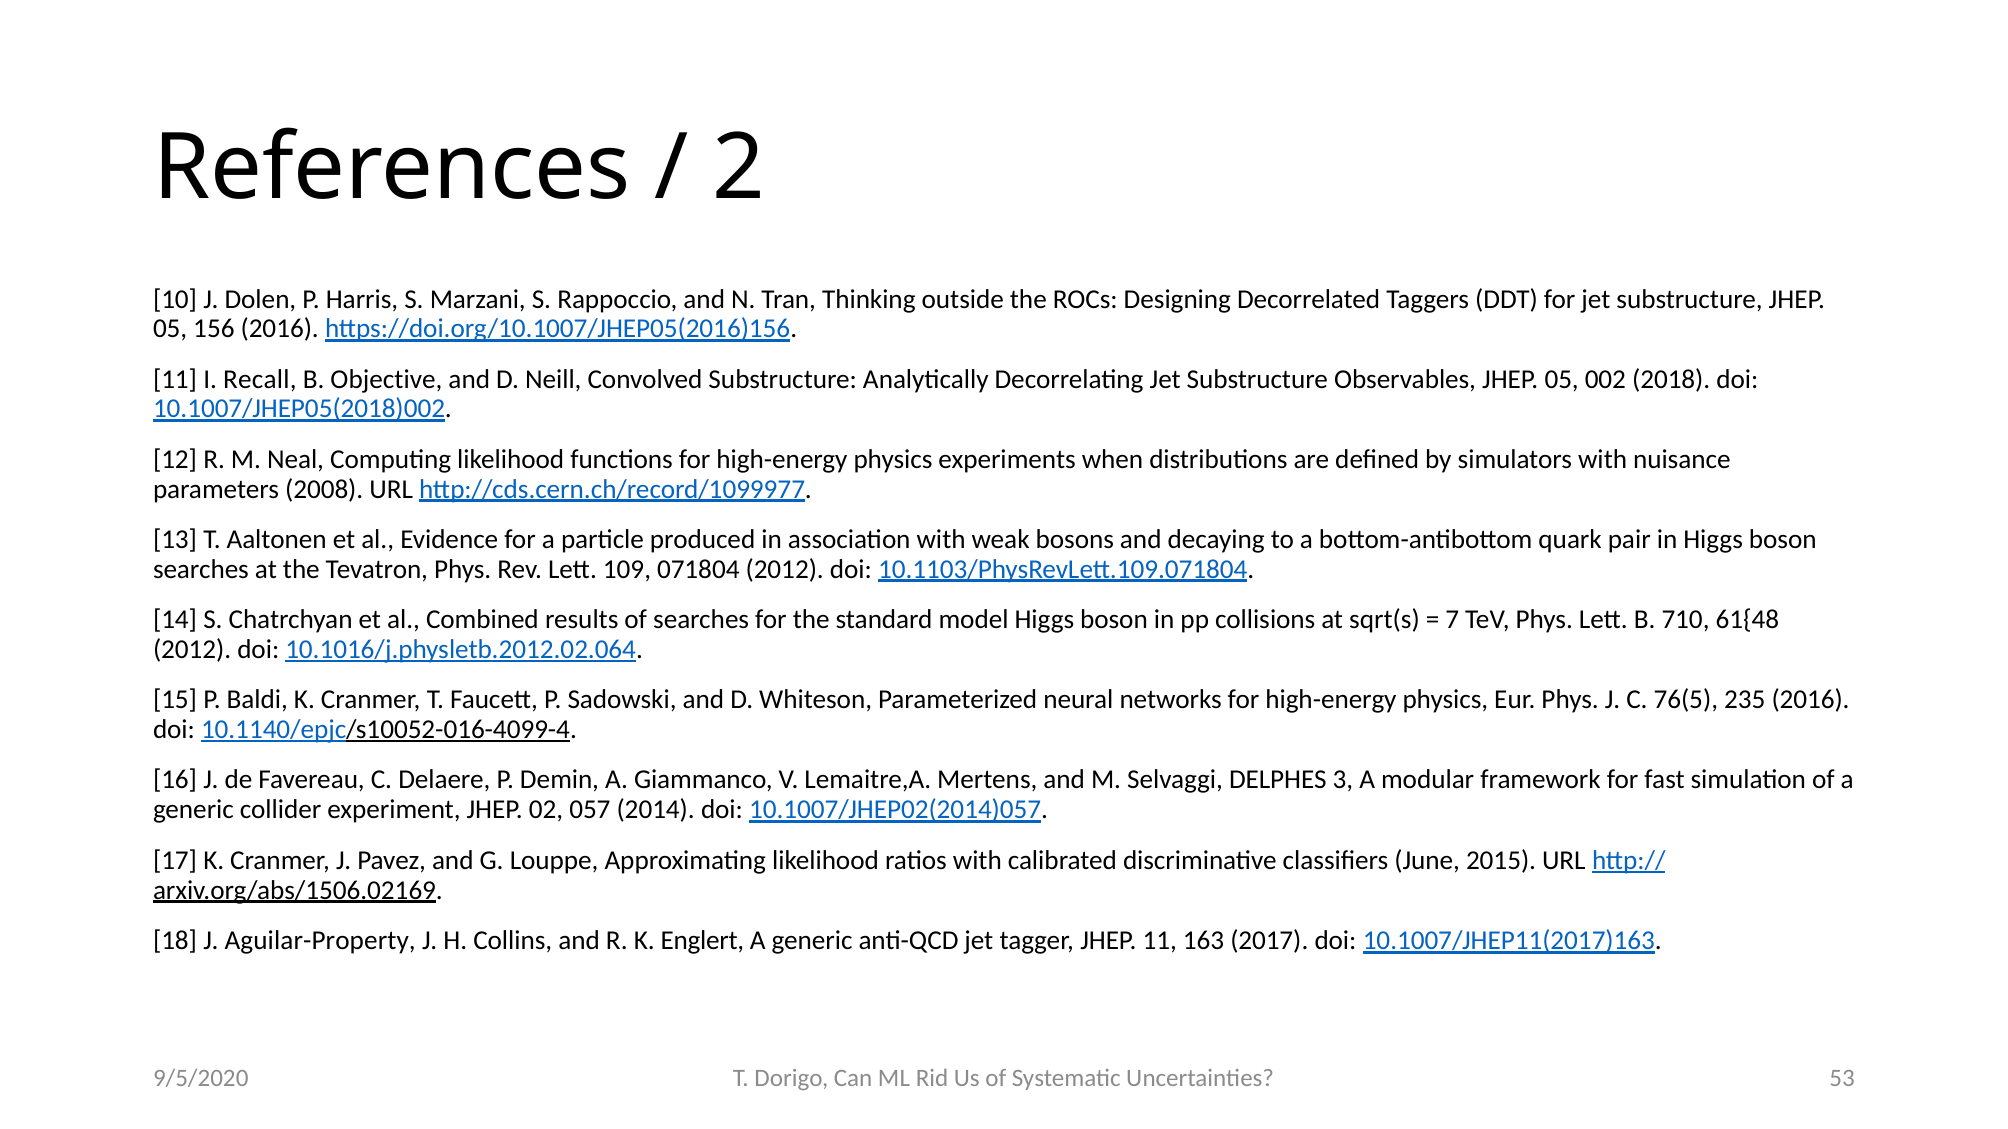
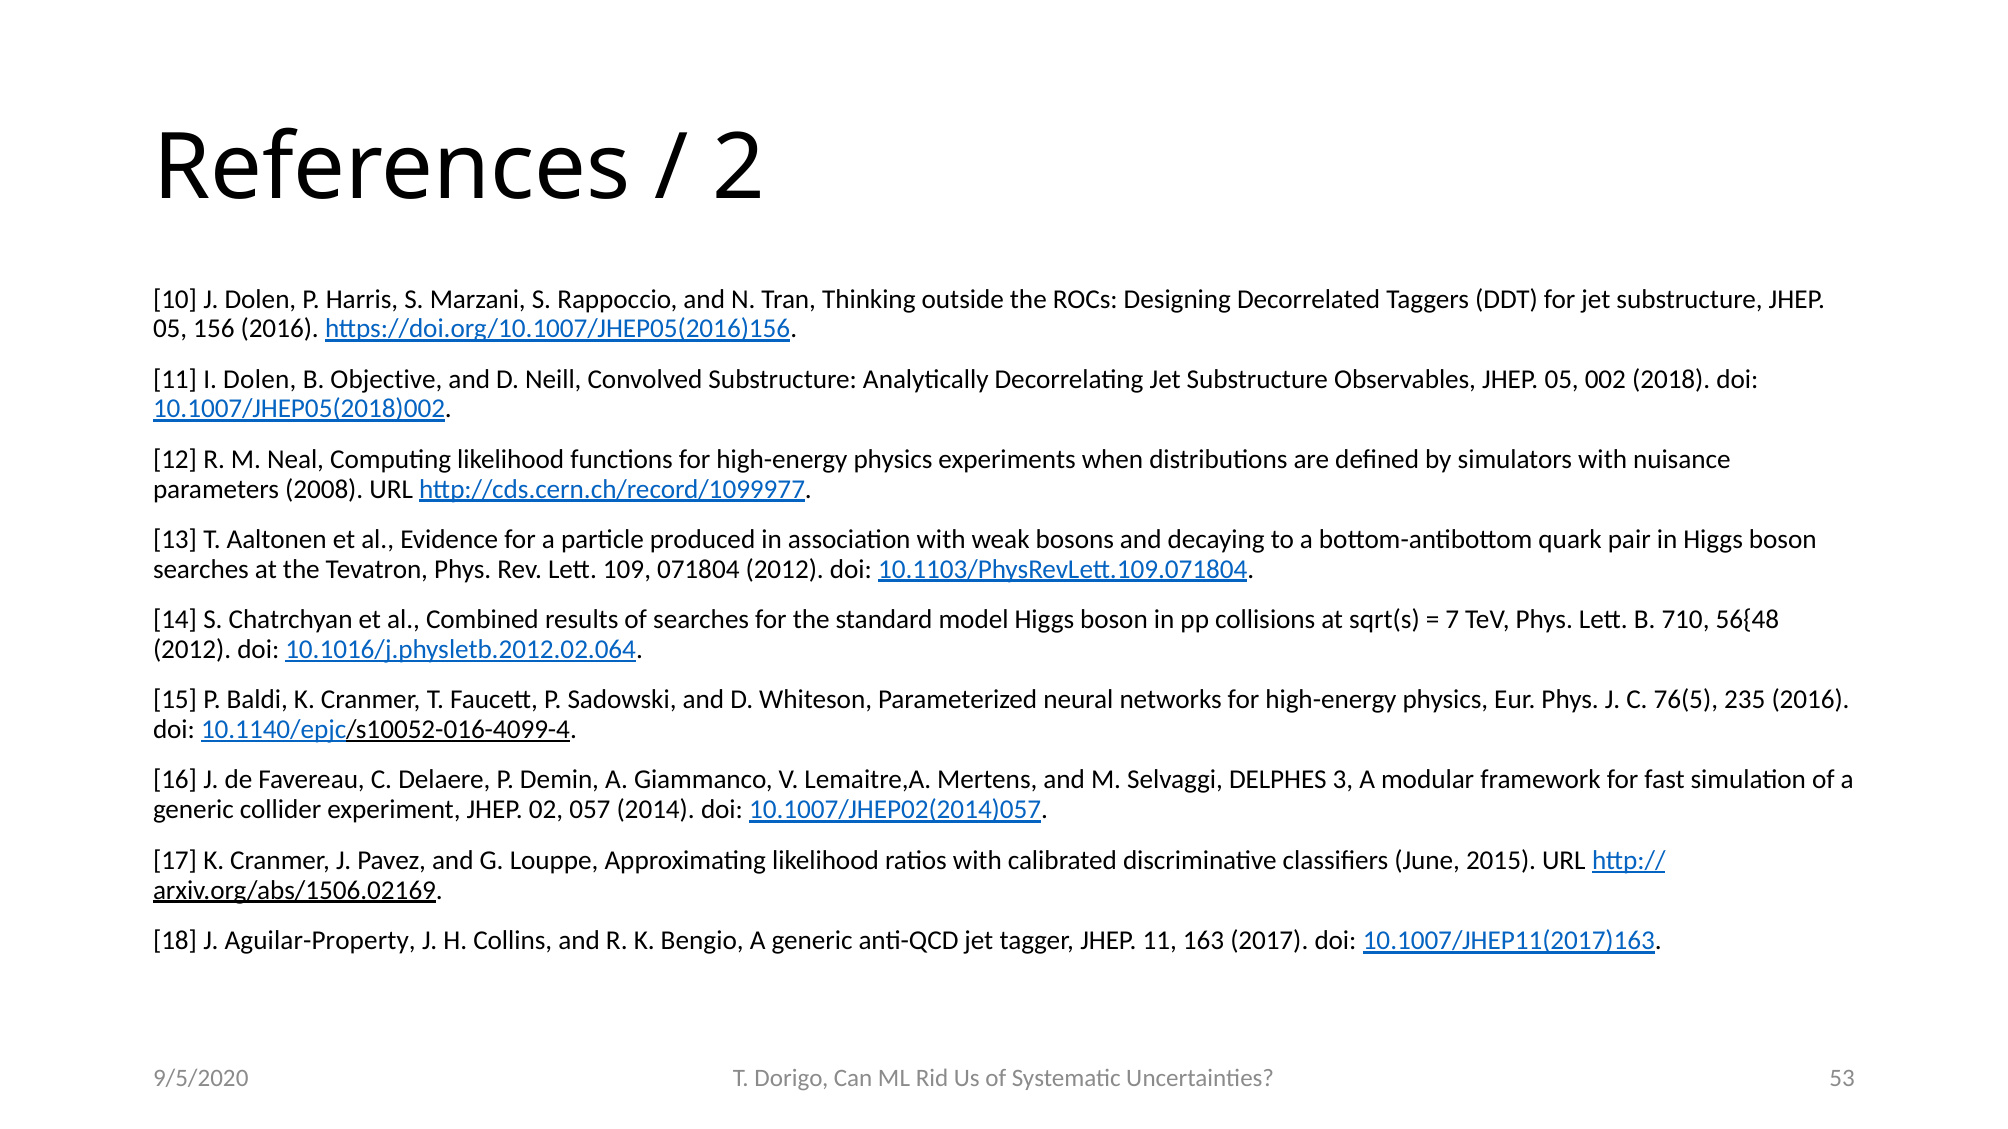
I Recall: Recall -> Dolen
61{48: 61{48 -> 56{48
Englert: Englert -> Bengio
